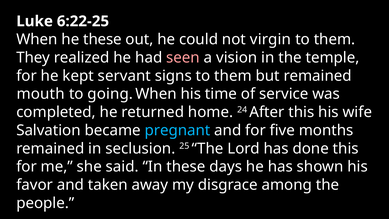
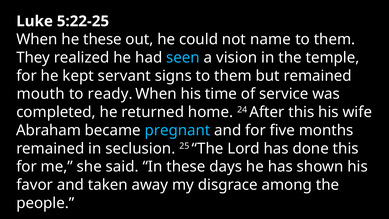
6:22-25: 6:22-25 -> 5:22-25
virgin: virgin -> name
seen colour: pink -> light blue
going: going -> ready
Salvation: Salvation -> Abraham
